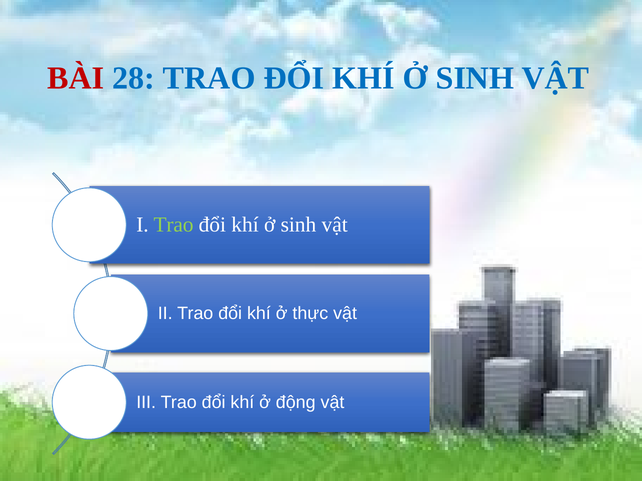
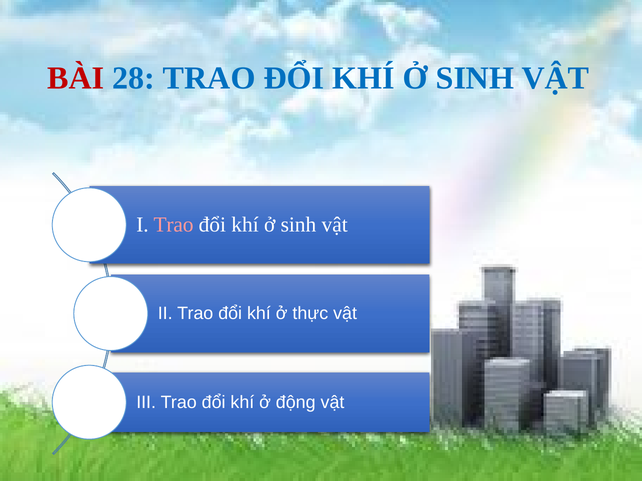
Trao at (174, 225) colour: light green -> pink
